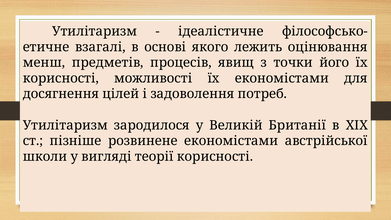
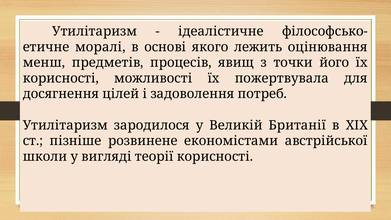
взагалі: взагалі -> моралі
їх економістами: економістами -> пожертвувала
